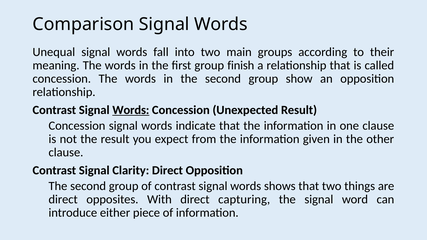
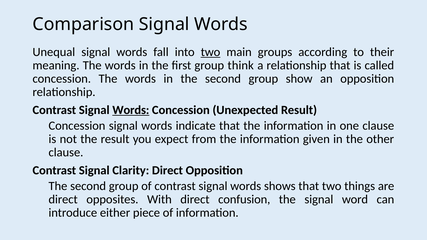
two at (211, 52) underline: none -> present
finish: finish -> think
capturing: capturing -> confusion
